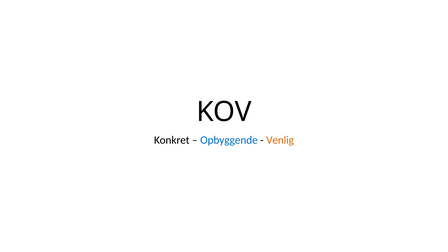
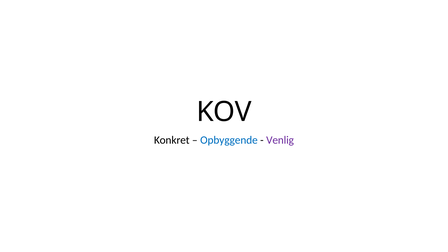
Venlig colour: orange -> purple
